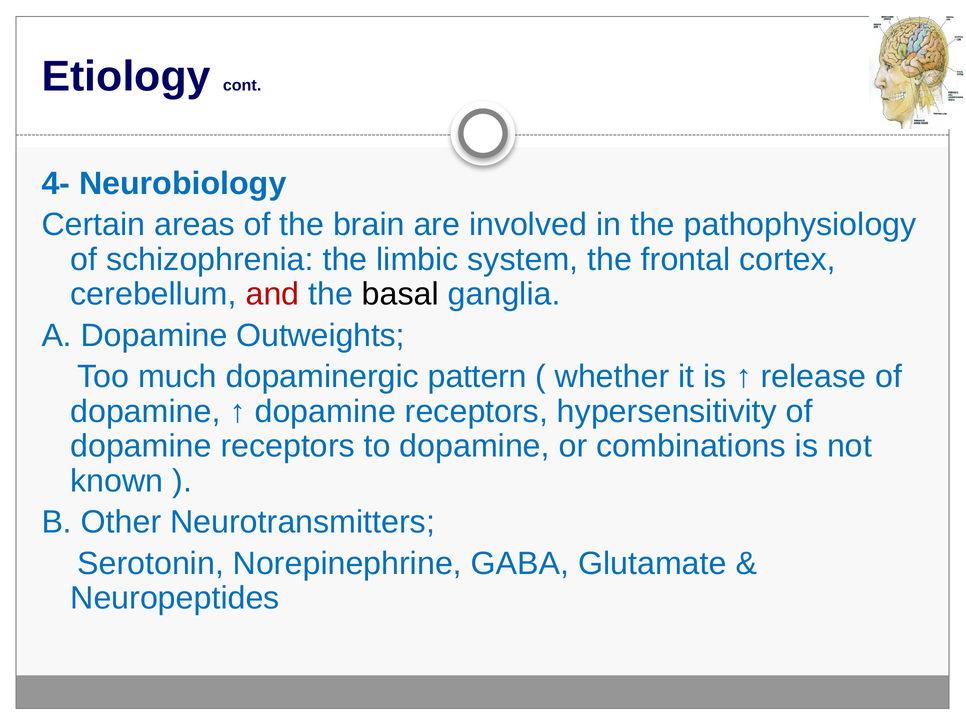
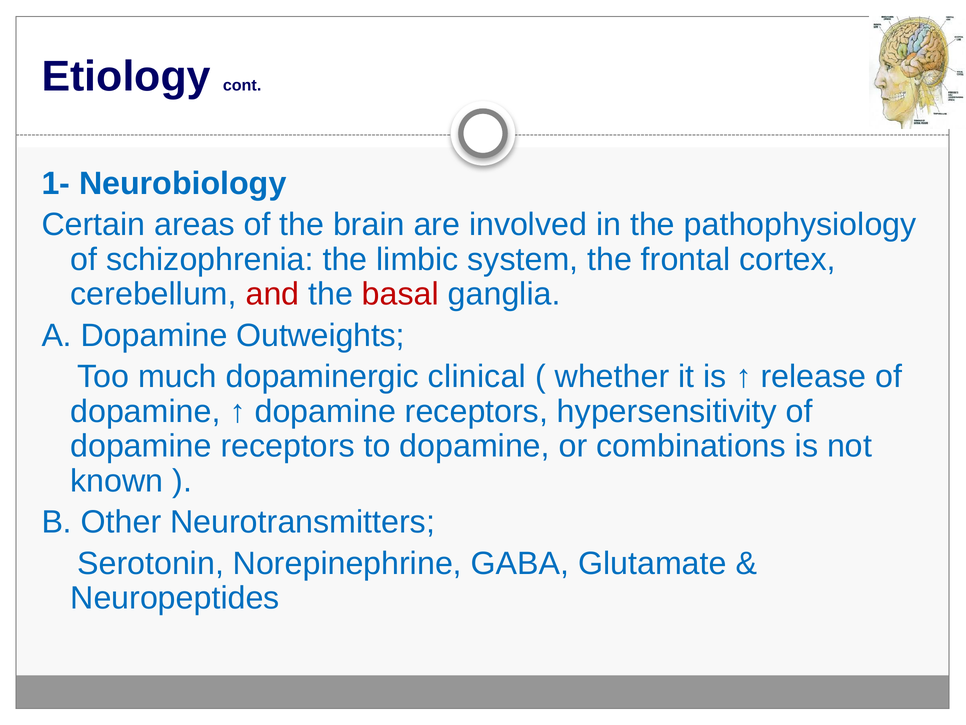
4-: 4- -> 1-
basal colour: black -> red
pattern: pattern -> clinical
